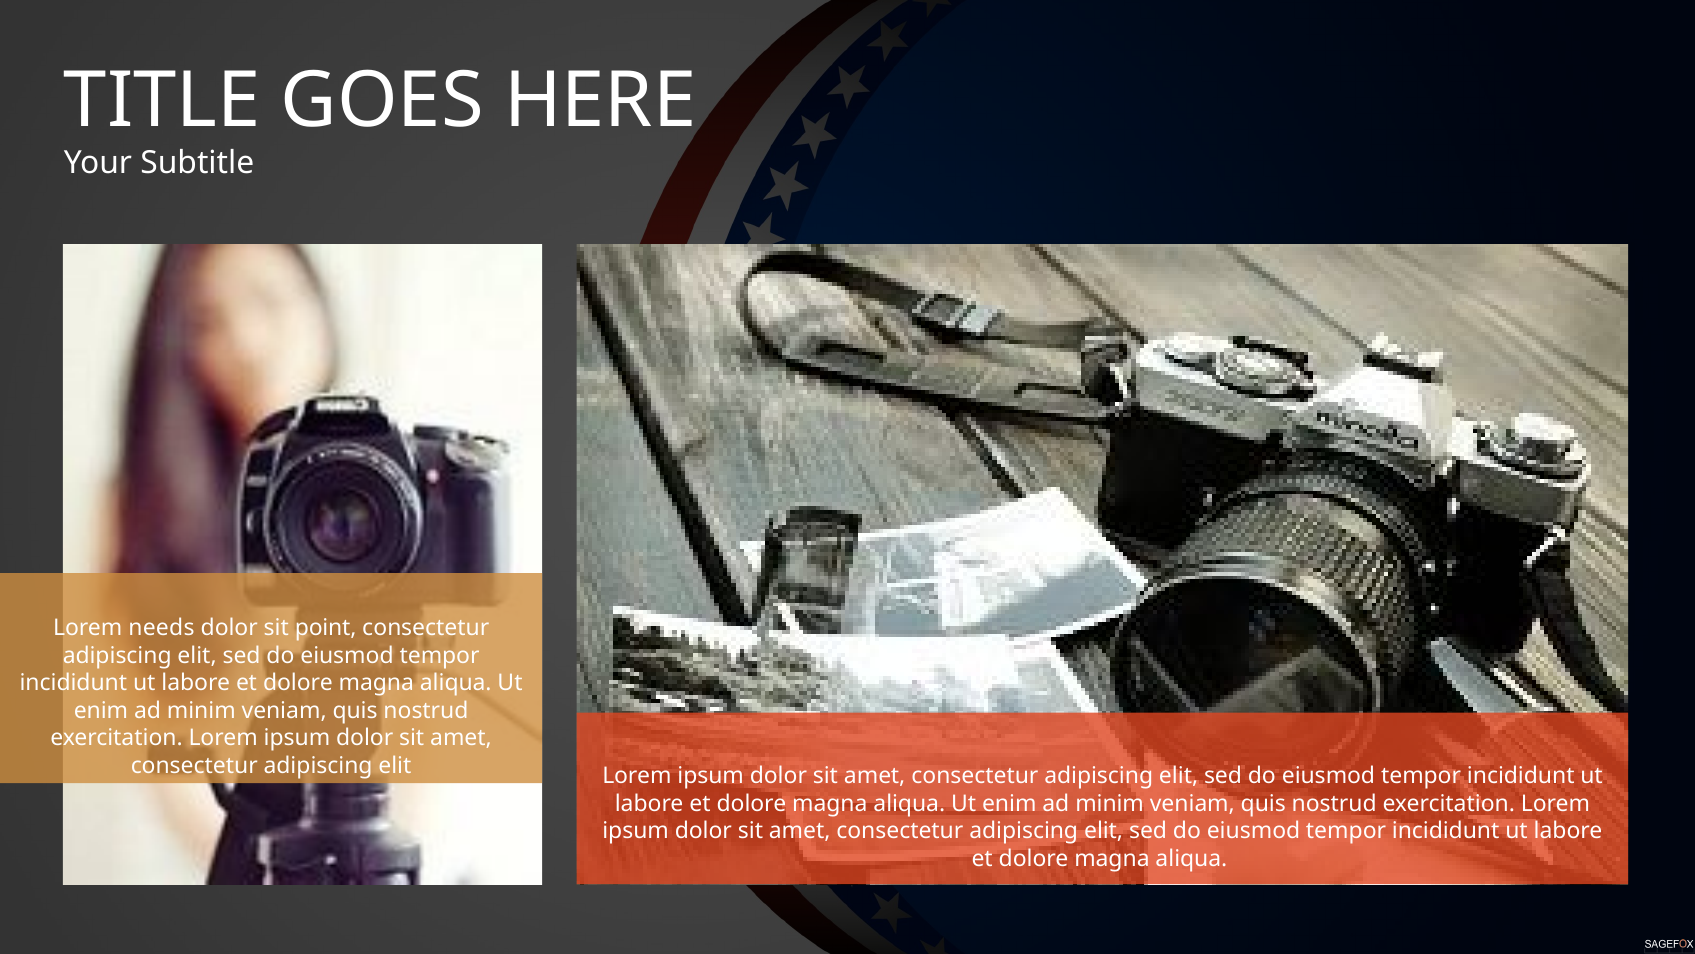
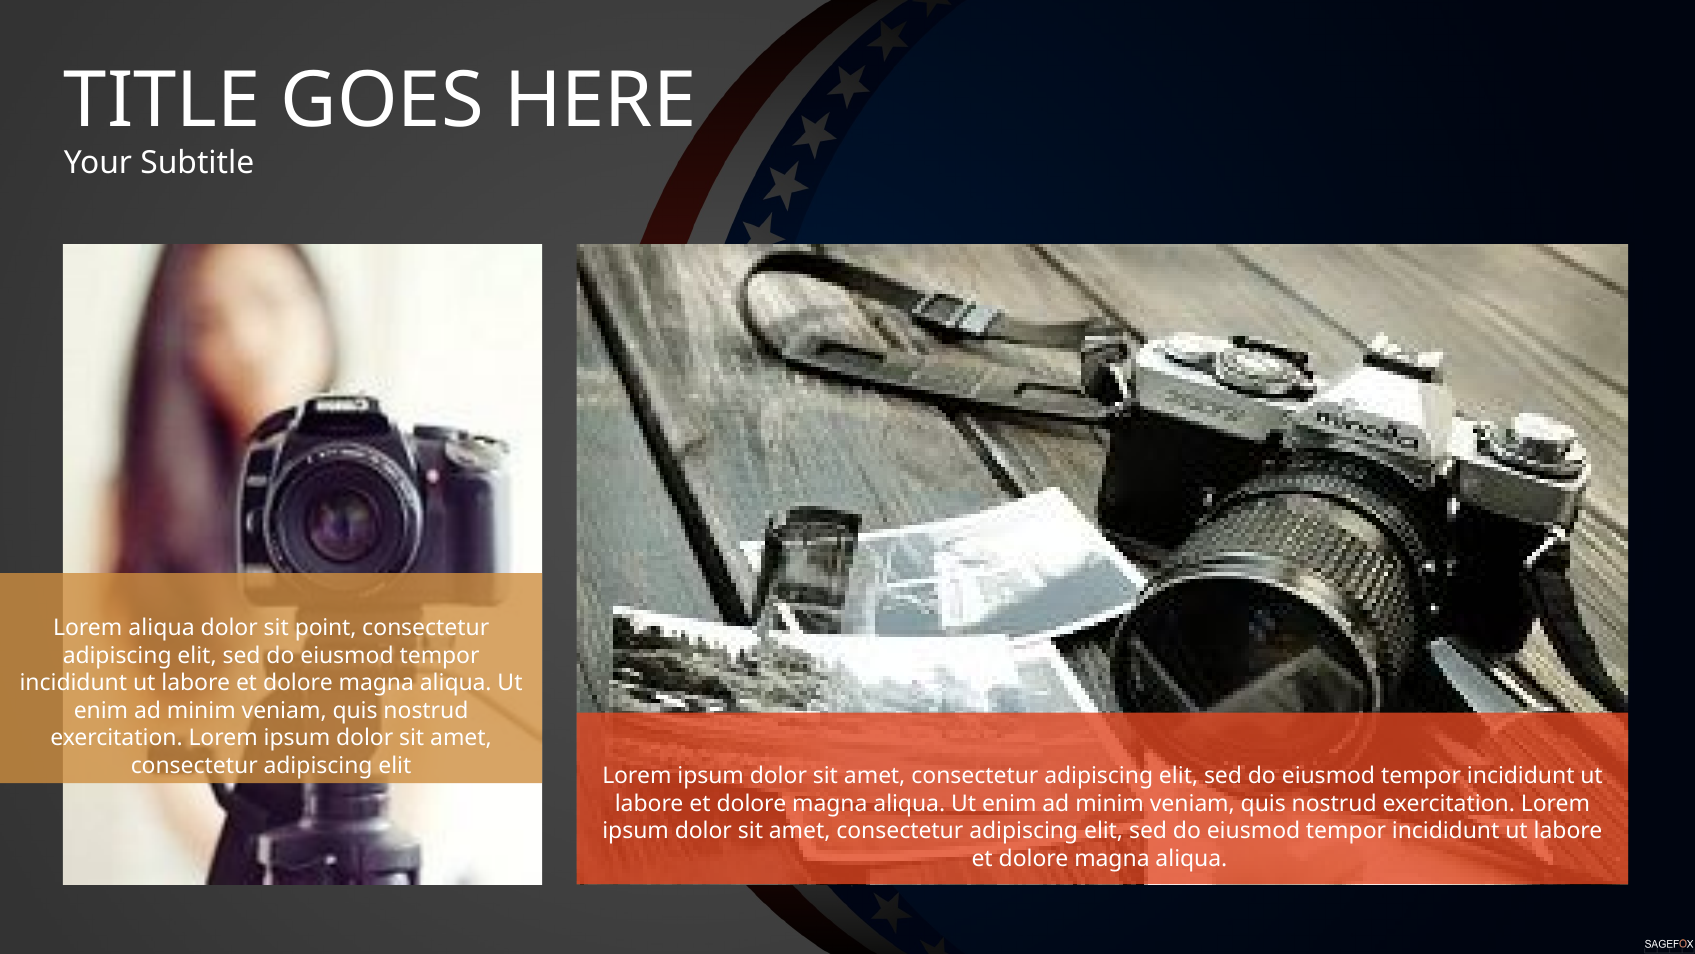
Lorem needs: needs -> aliqua
